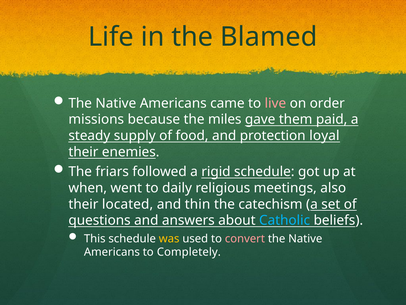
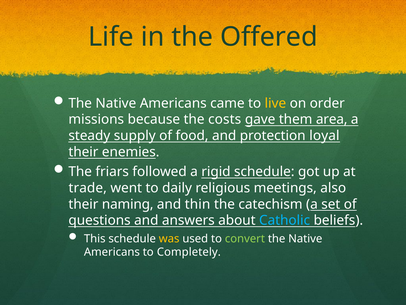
Blamed: Blamed -> Offered
live colour: pink -> yellow
miles: miles -> costs
paid: paid -> area
when: when -> trade
located: located -> naming
convert colour: pink -> light green
